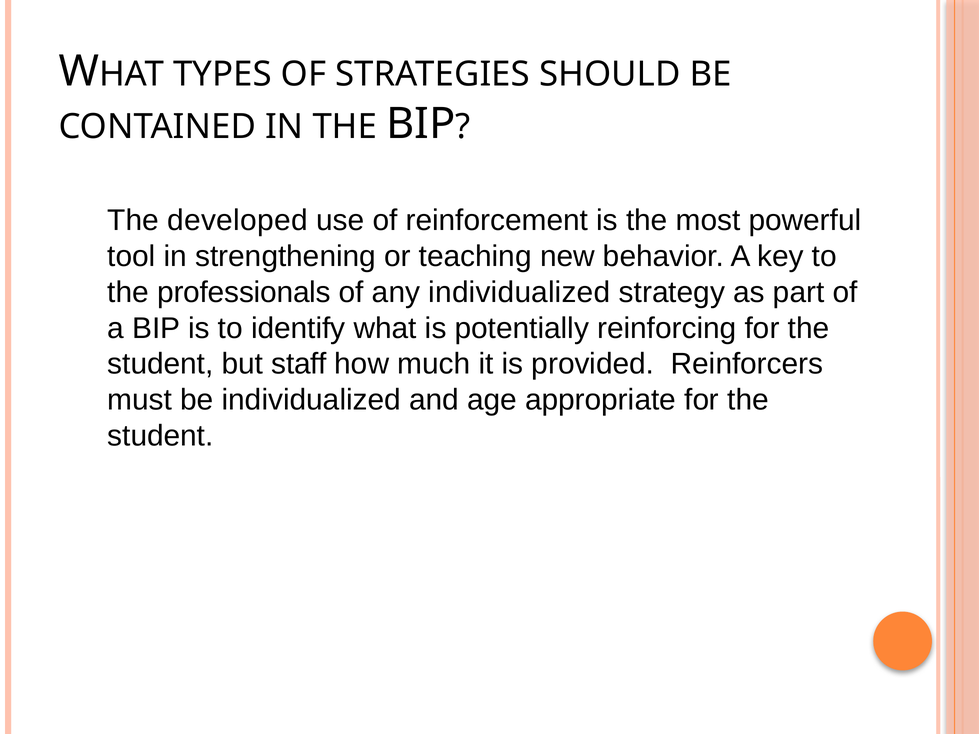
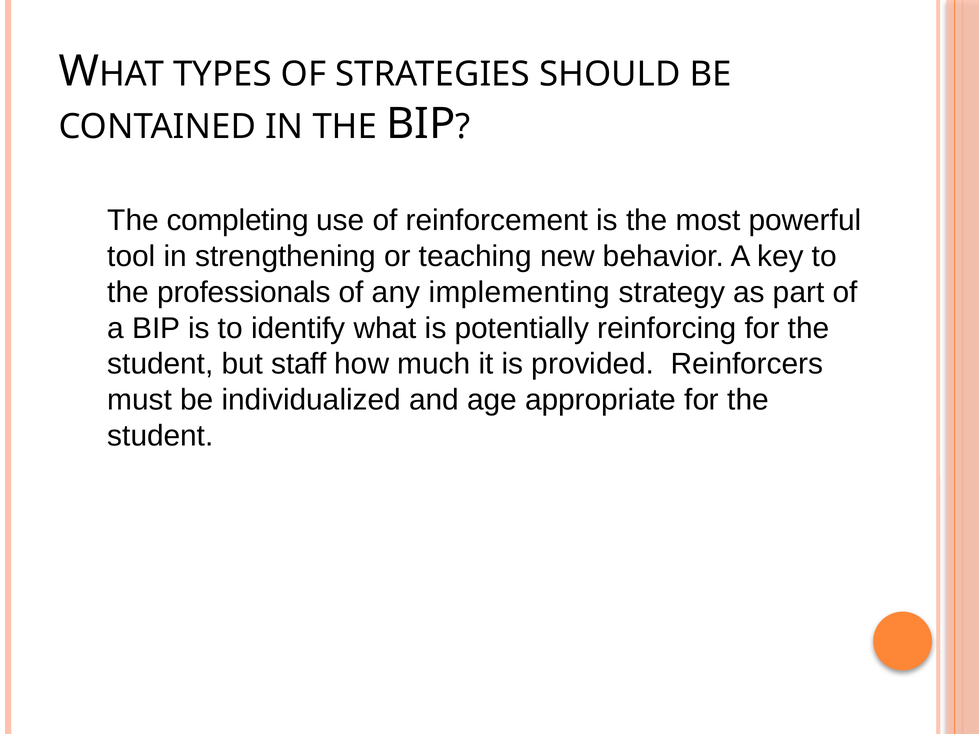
developed: developed -> completing
any individualized: individualized -> implementing
